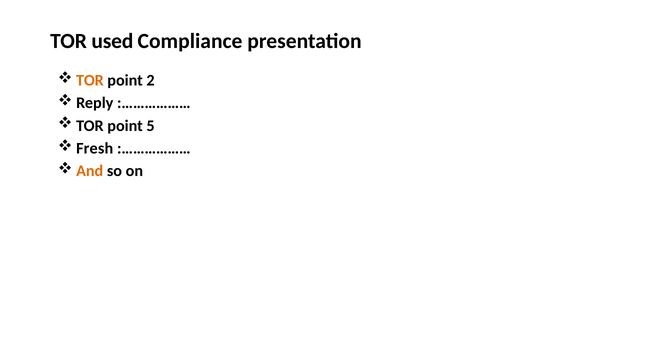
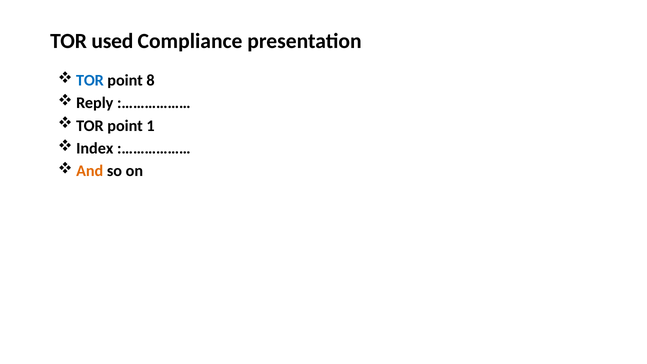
TOR at (90, 80) colour: orange -> blue
2: 2 -> 8
5: 5 -> 1
Fresh: Fresh -> Index
